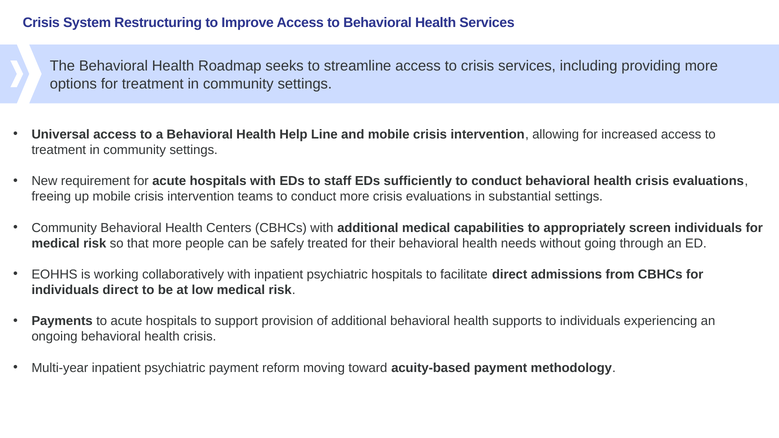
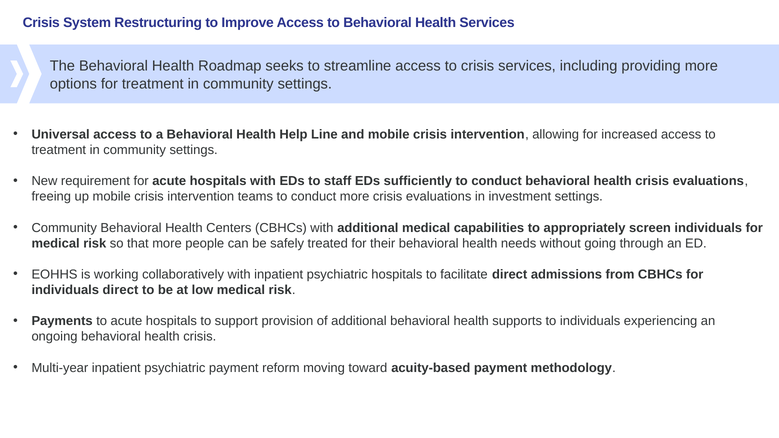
substantial: substantial -> investment
